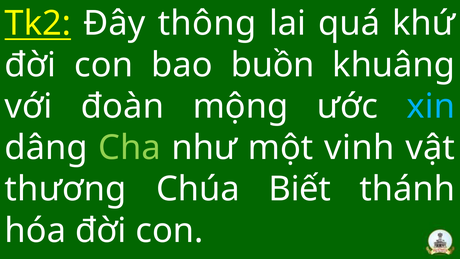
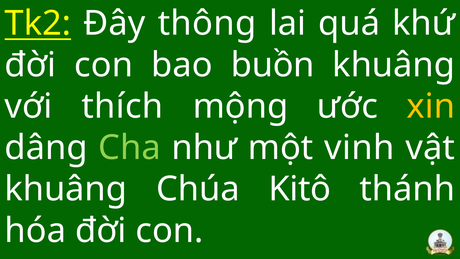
đoàn: đoàn -> thích
xin colour: light blue -> yellow
thương at (66, 189): thương -> khuâng
Biết: Biết -> Kitô
